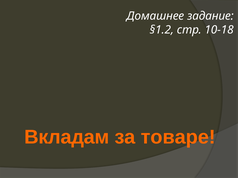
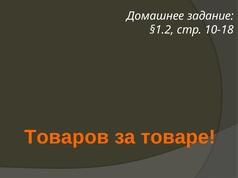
Вкладам: Вкладам -> Товаров
